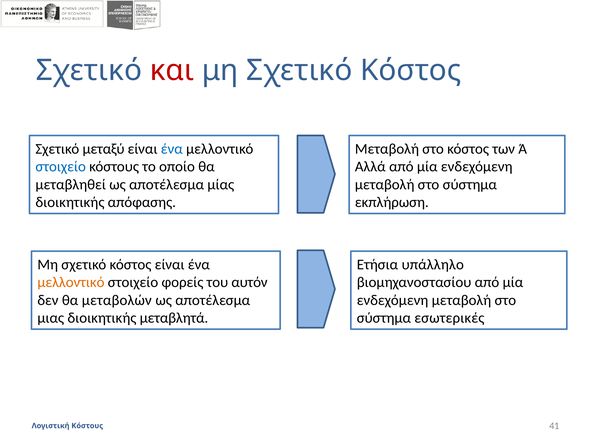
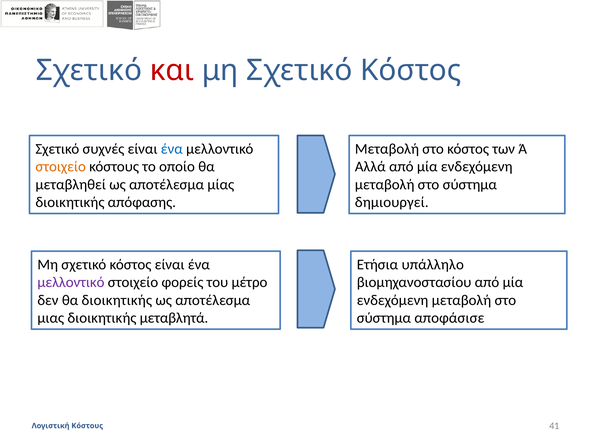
μεταξύ: μεταξύ -> συχνές
στοιχείο at (61, 167) colour: blue -> orange
εκπλήρωση: εκπλήρωση -> δημιουργεί
μελλοντικό at (71, 282) colour: orange -> purple
αυτόν: αυτόν -> μέτρο
θα μεταβολών: μεταβολών -> διοικητικής
εσωτερικές: εσωτερικές -> αποφάσισε
